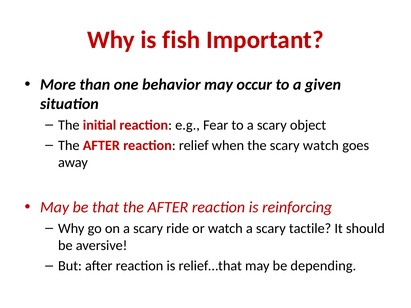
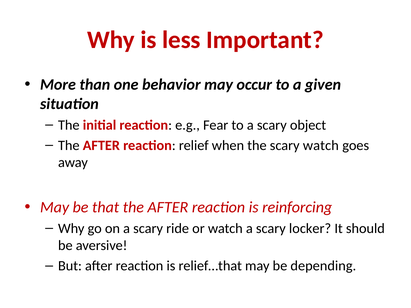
fish: fish -> less
tactile: tactile -> locker
